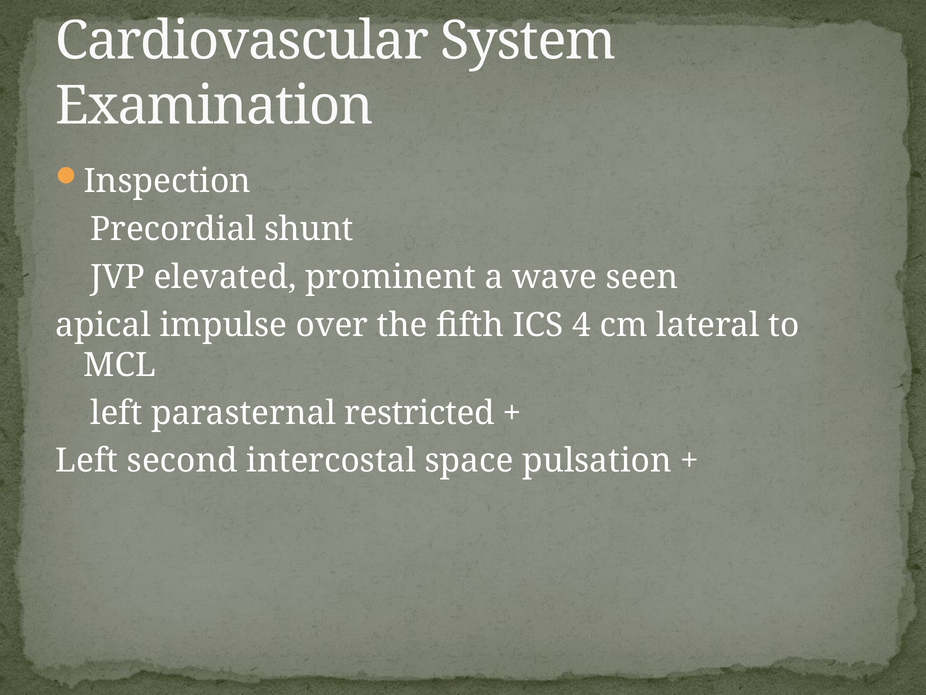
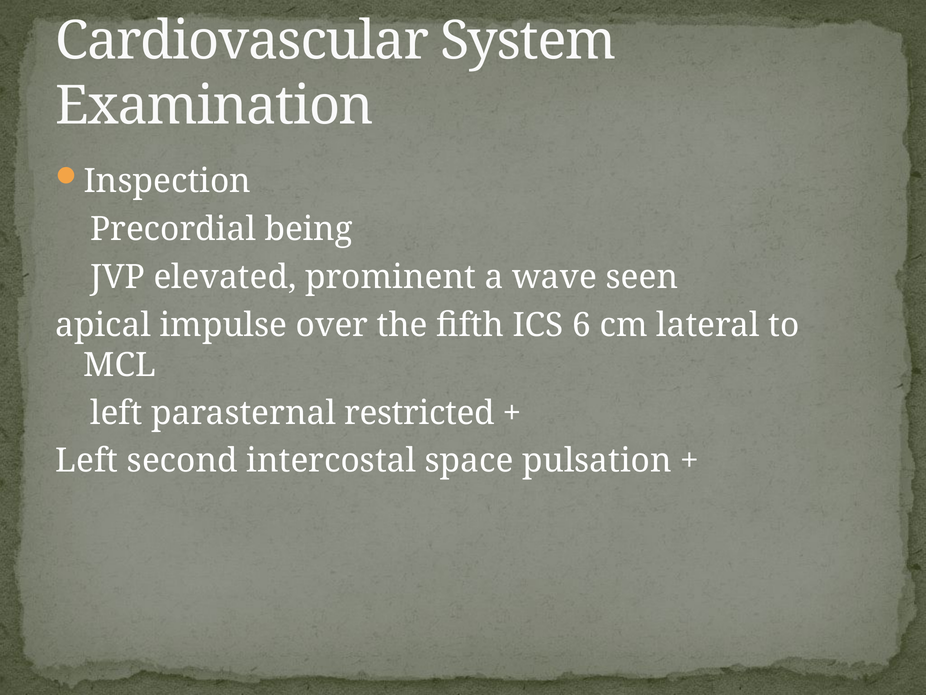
shunt: shunt -> being
4: 4 -> 6
